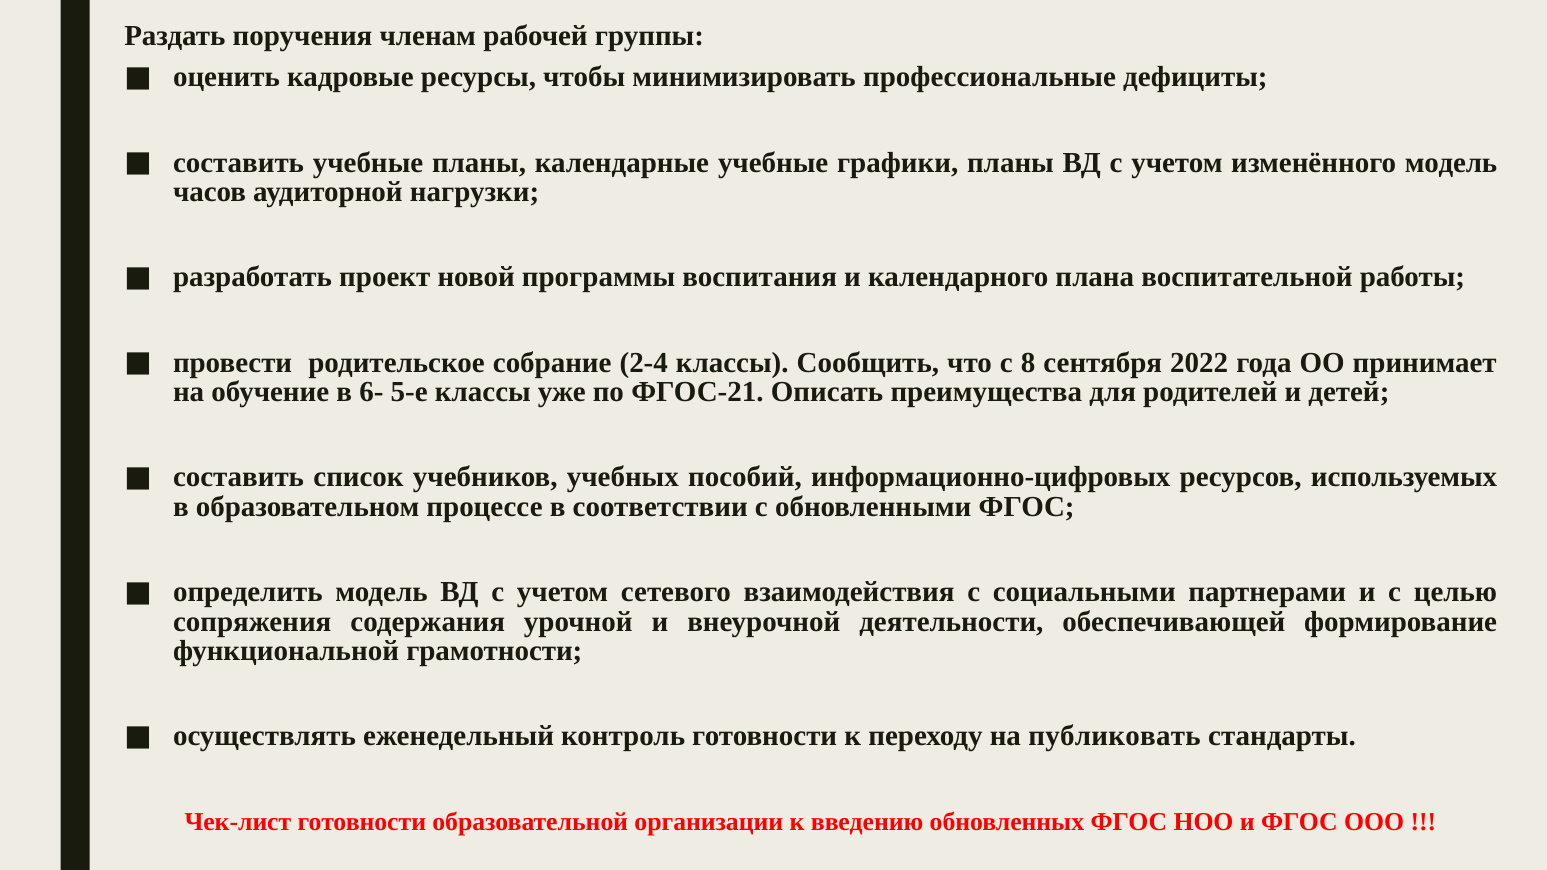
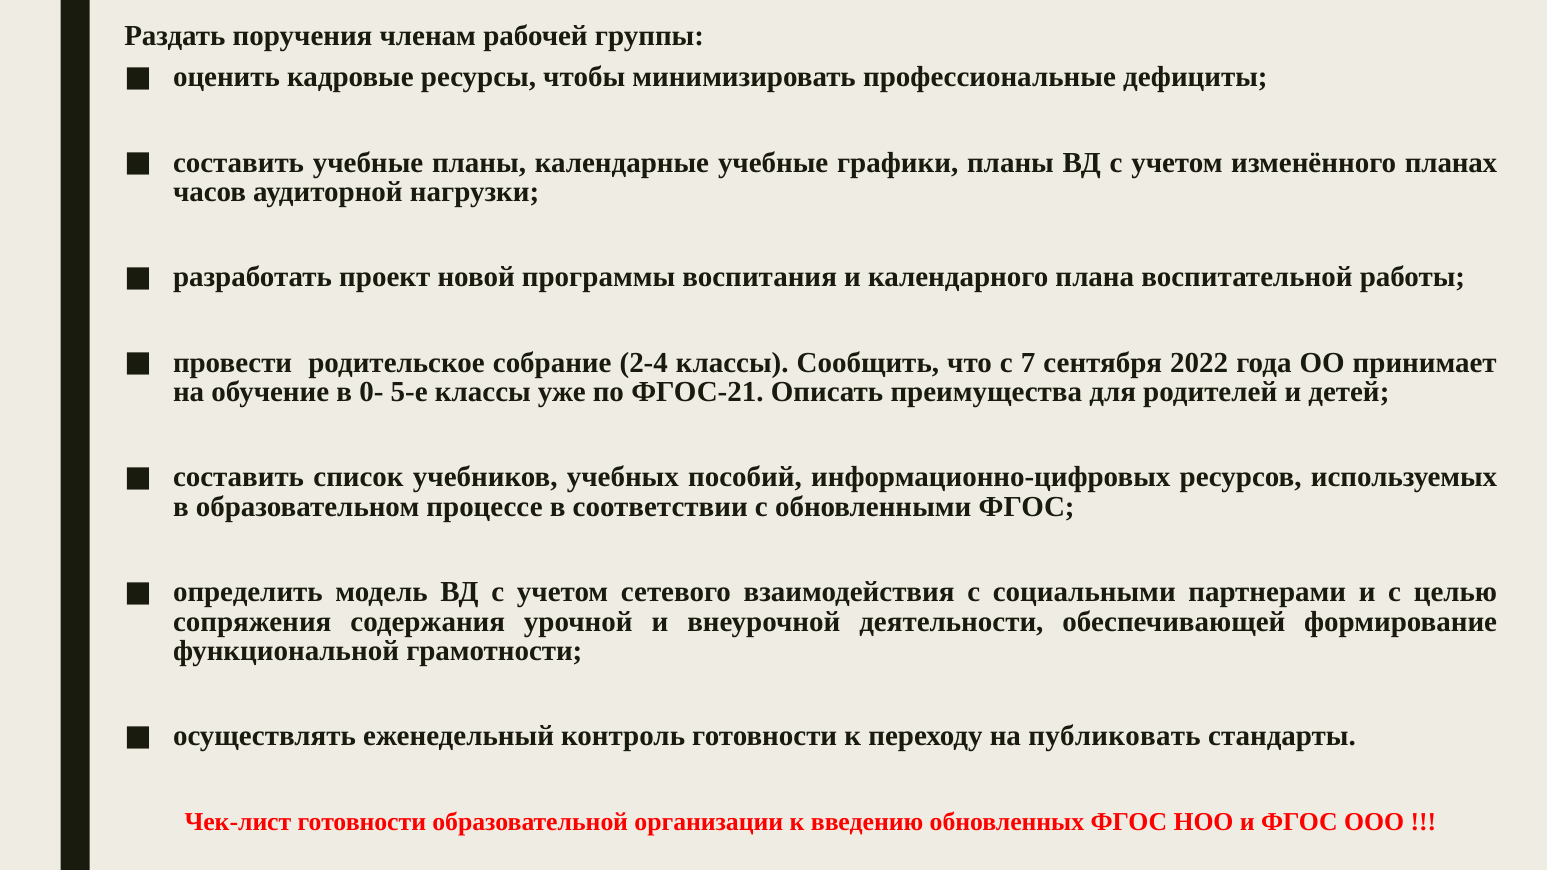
изменённого модель: модель -> планах
8: 8 -> 7
6-: 6- -> 0-
